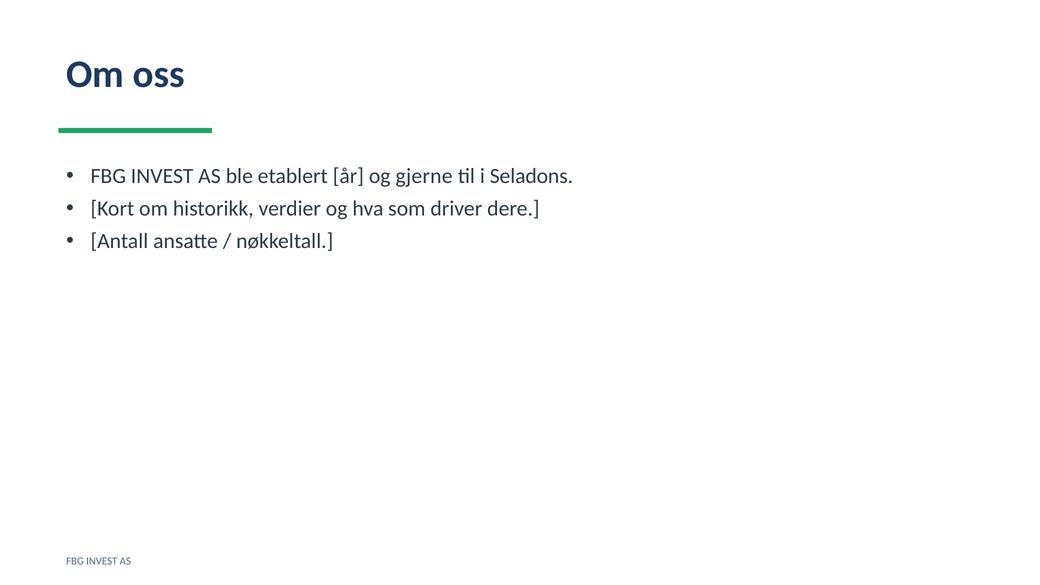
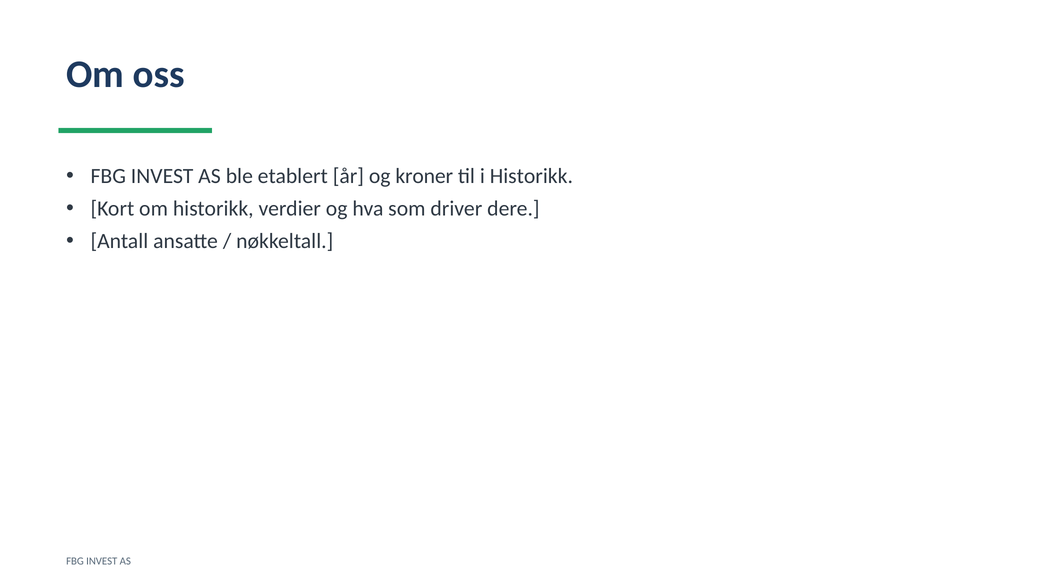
gjerne: gjerne -> kroner
i Seladons: Seladons -> Historikk
